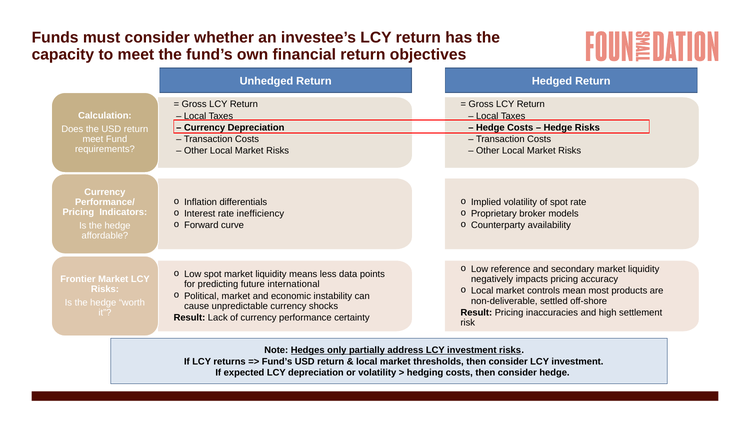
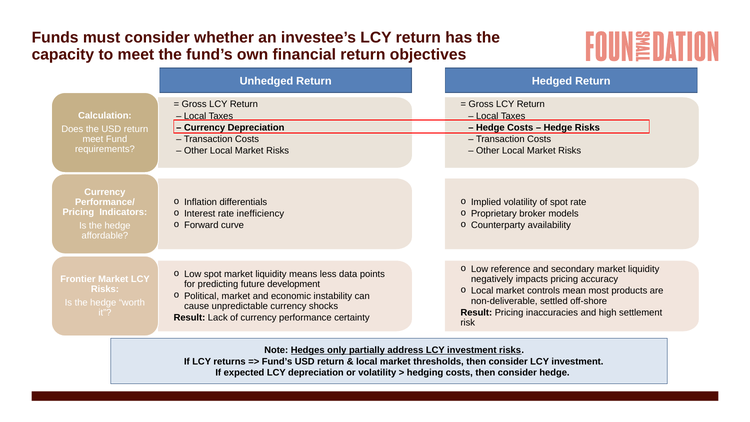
international: international -> development
